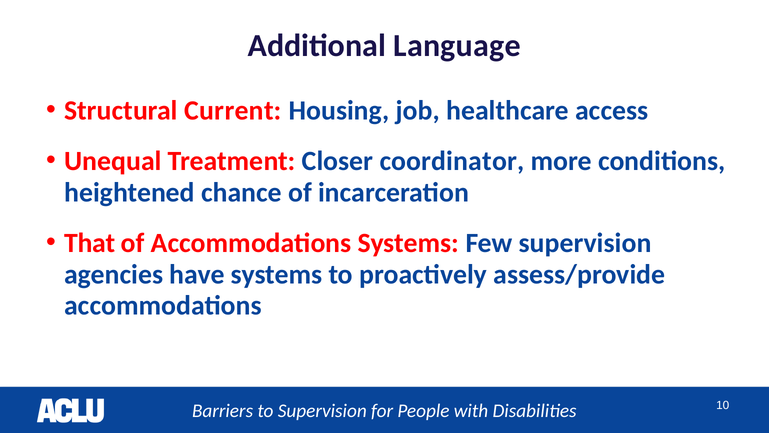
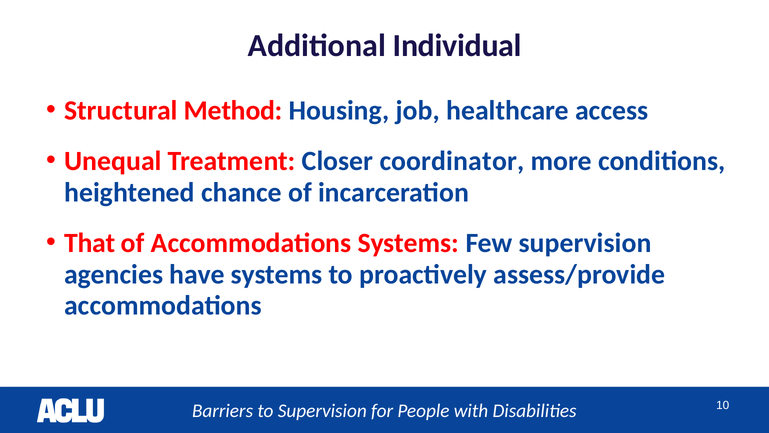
Language: Language -> Individual
Current: Current -> Method
